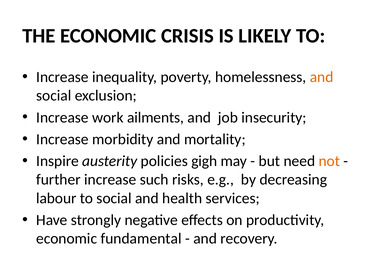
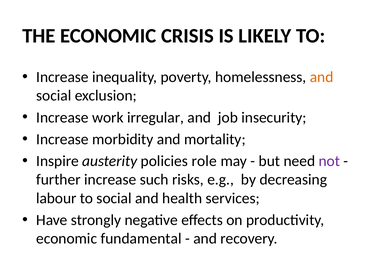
ailments: ailments -> irregular
gigh: gigh -> role
not colour: orange -> purple
